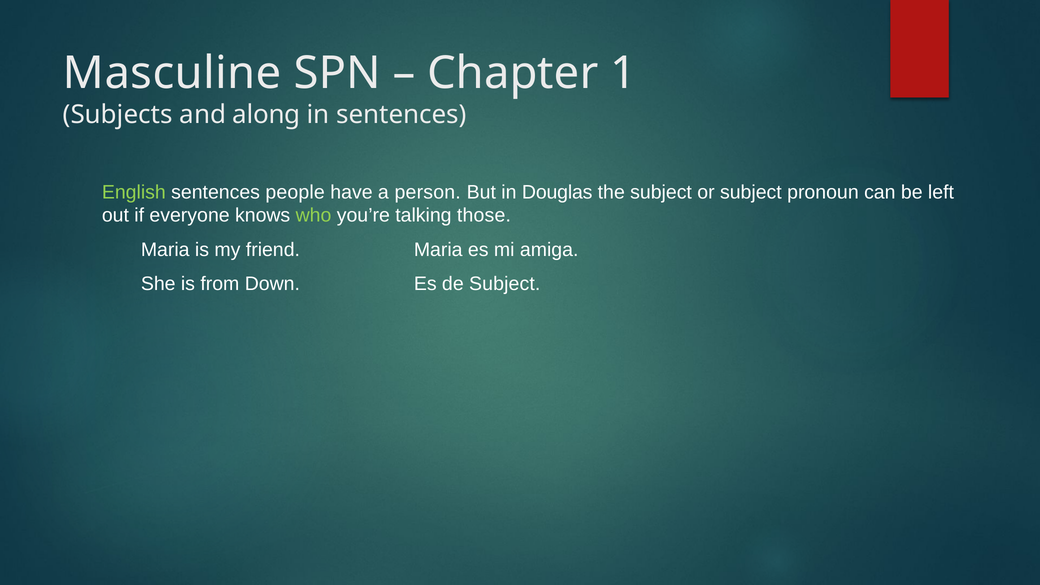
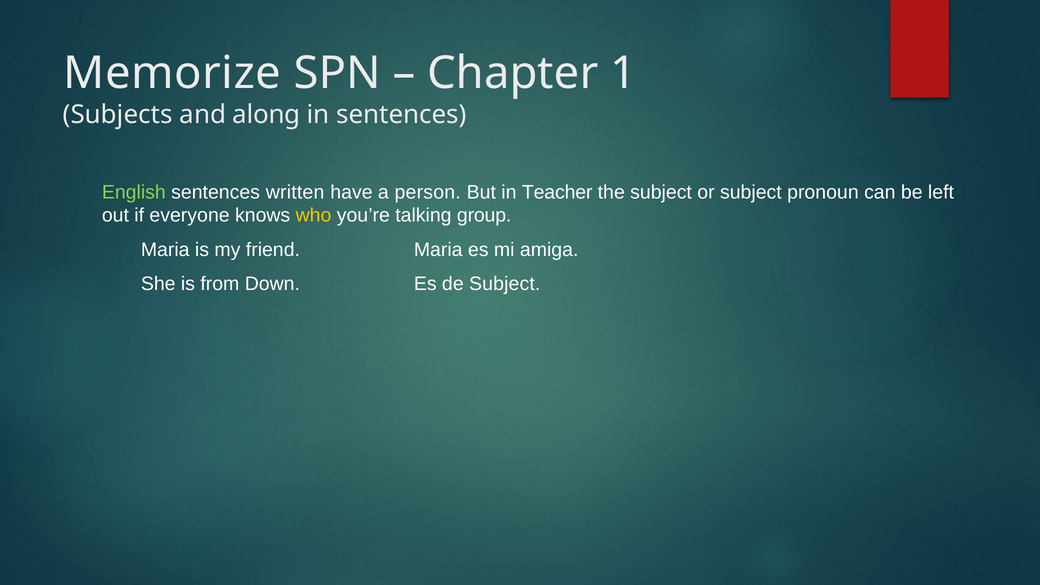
Masculine: Masculine -> Memorize
people: people -> written
Douglas: Douglas -> Teacher
who colour: light green -> yellow
those: those -> group
